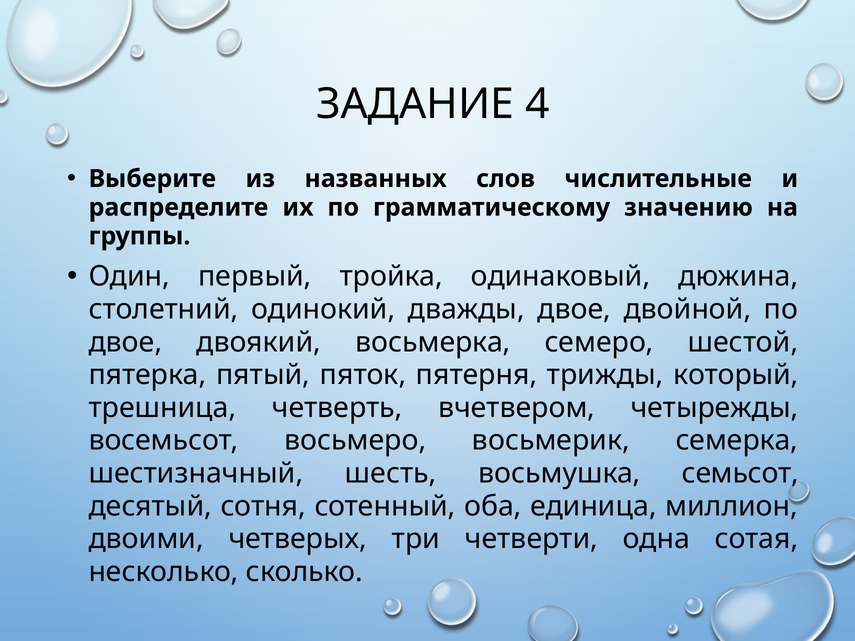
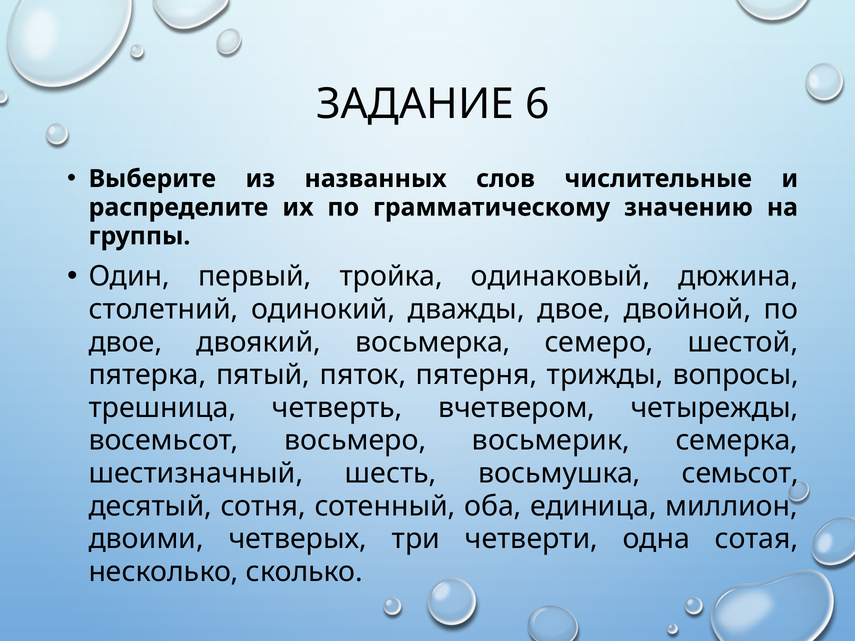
4: 4 -> 6
который: который -> вопросы
